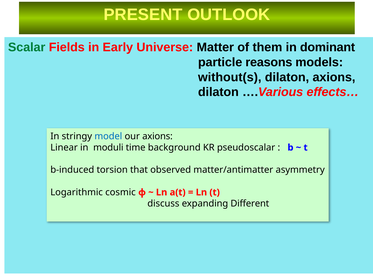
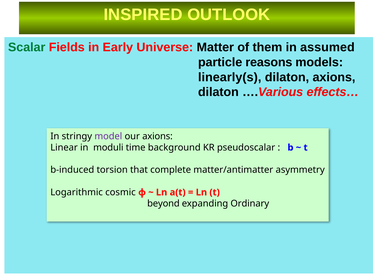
PRESENT: PRESENT -> INSPIRED
dominant: dominant -> assumed
without(s: without(s -> linearly(s
model colour: blue -> purple
observed: observed -> complete
discuss: discuss -> beyond
Different: Different -> Ordinary
